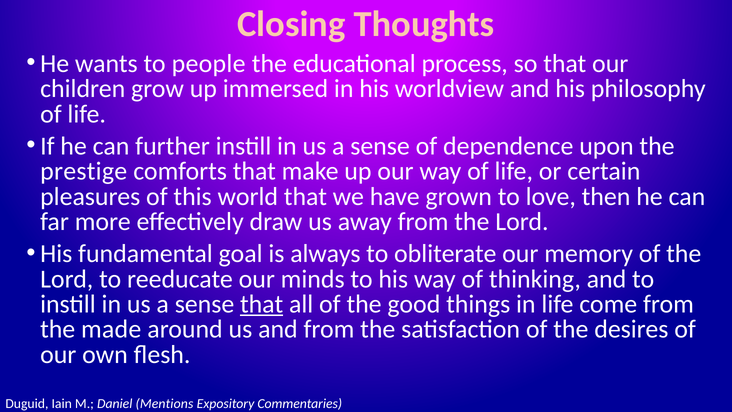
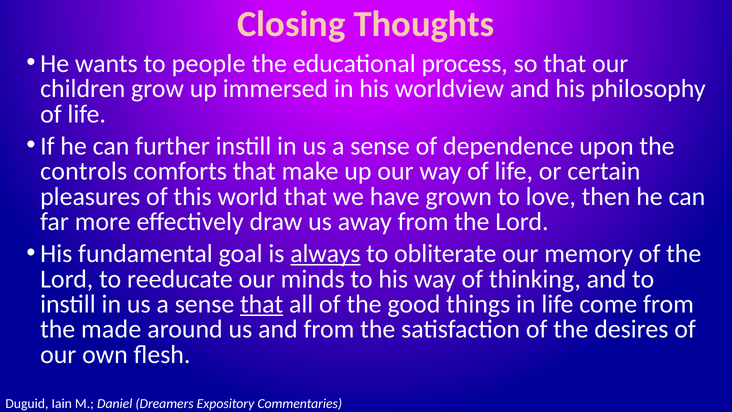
prestige: prestige -> controls
always underline: none -> present
Mentions: Mentions -> Dreamers
